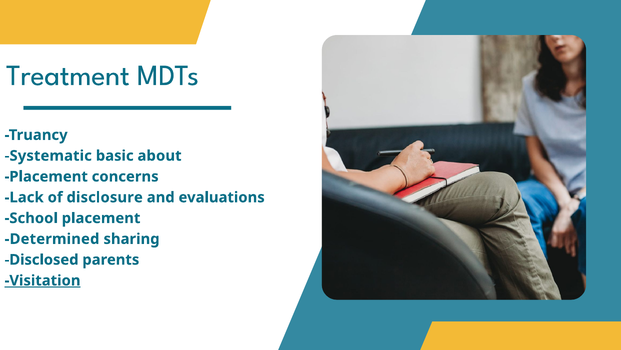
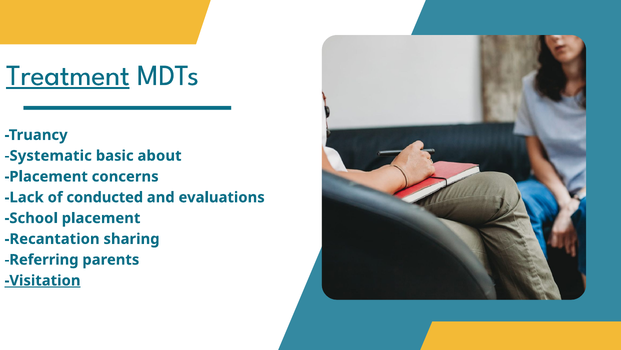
Treatment underline: none -> present
disclosure: disclosure -> conducted
Determined: Determined -> Recantation
Disclosed: Disclosed -> Referring
